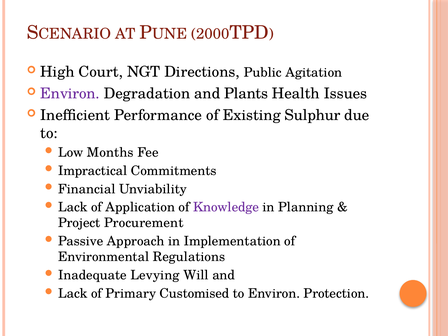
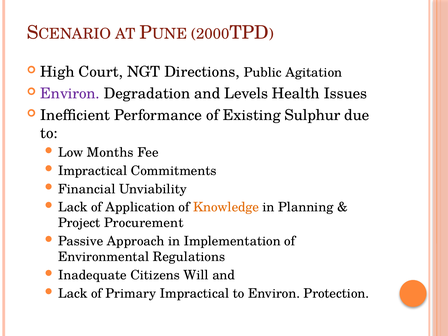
Plants: Plants -> Levels
Knowledge colour: purple -> orange
Levying: Levying -> Citizens
Primary Customised: Customised -> Impractical
